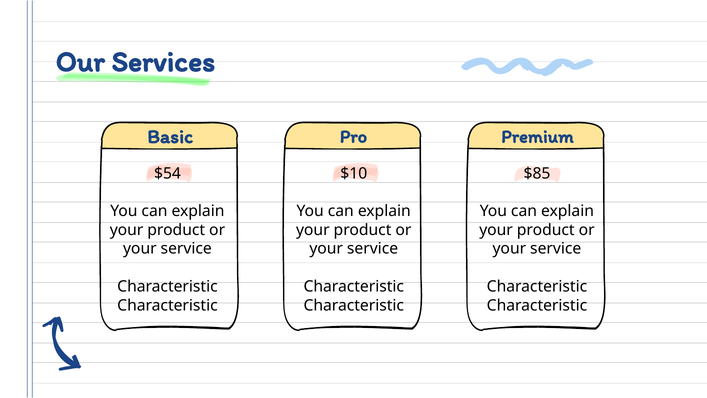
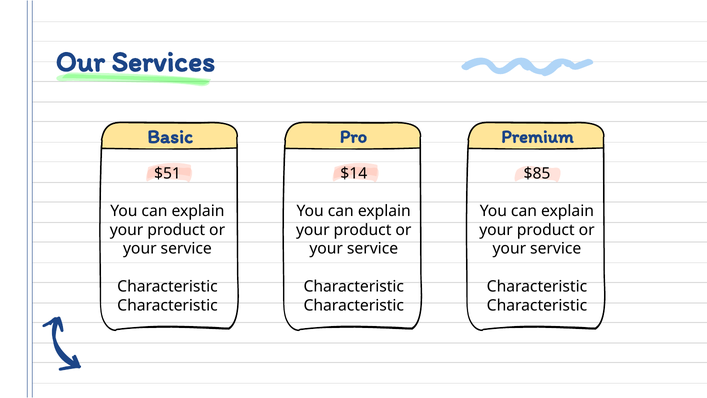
$54: $54 -> $51
$10: $10 -> $14
